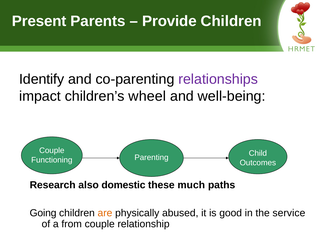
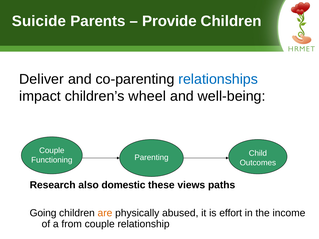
Present: Present -> Suicide
Identify: Identify -> Deliver
relationships colour: purple -> blue
much: much -> views
good: good -> effort
service: service -> income
